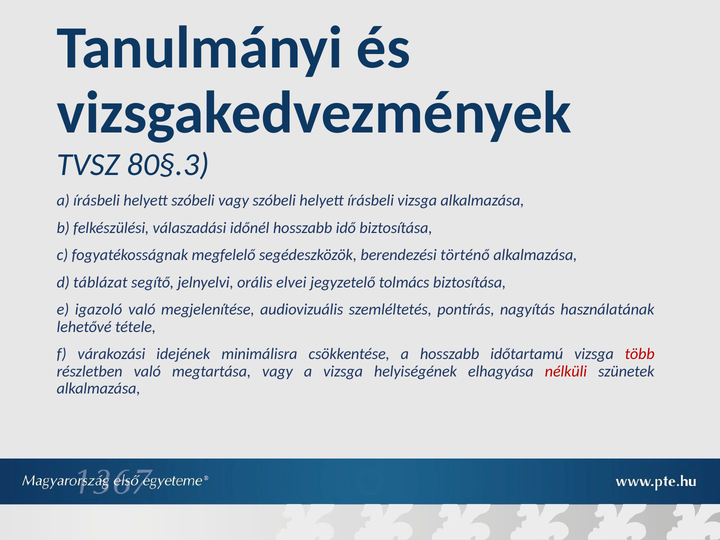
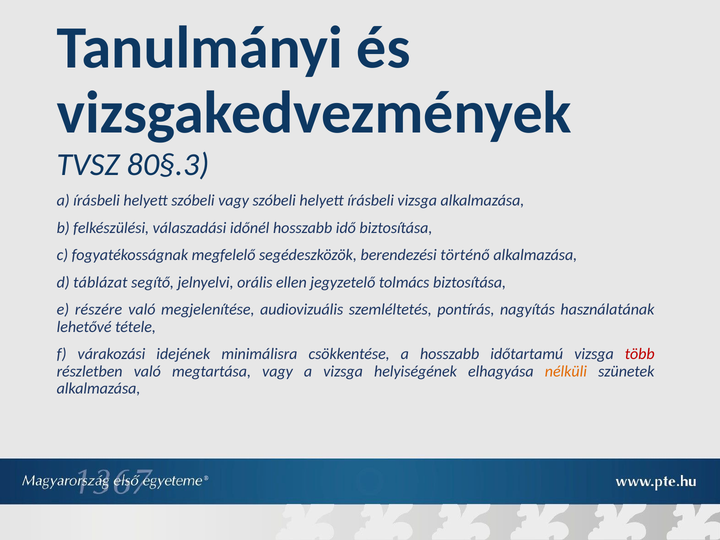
elvei: elvei -> ellen
igazoló: igazoló -> részére
nélküli colour: red -> orange
